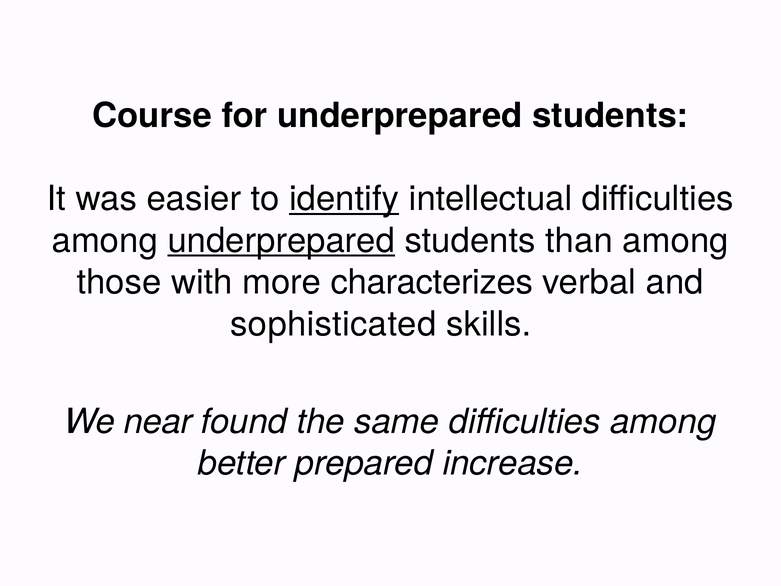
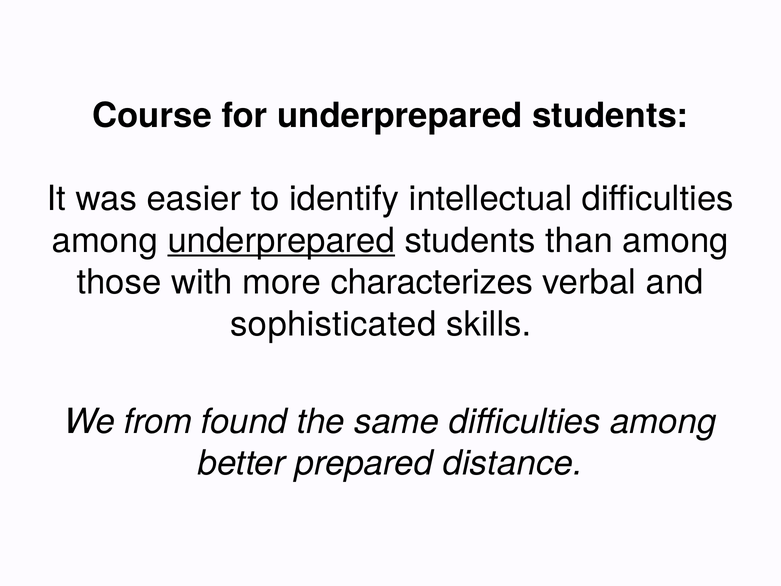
identify underline: present -> none
near: near -> from
increase: increase -> distance
